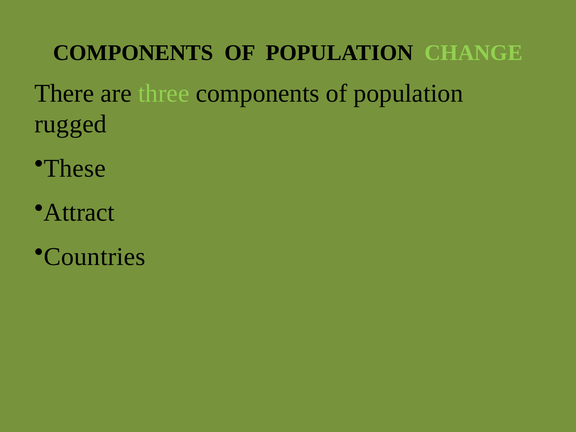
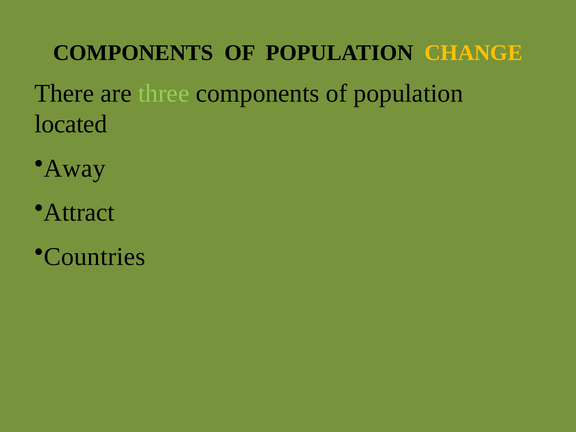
CHANGE colour: light green -> yellow
rugged: rugged -> located
These: These -> Away
